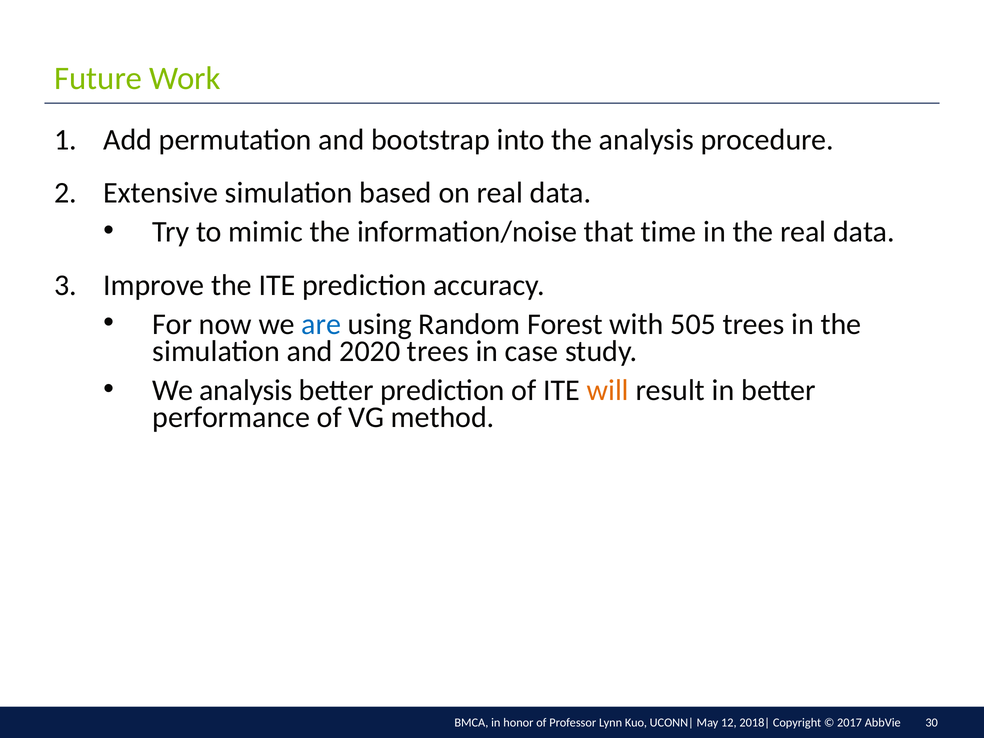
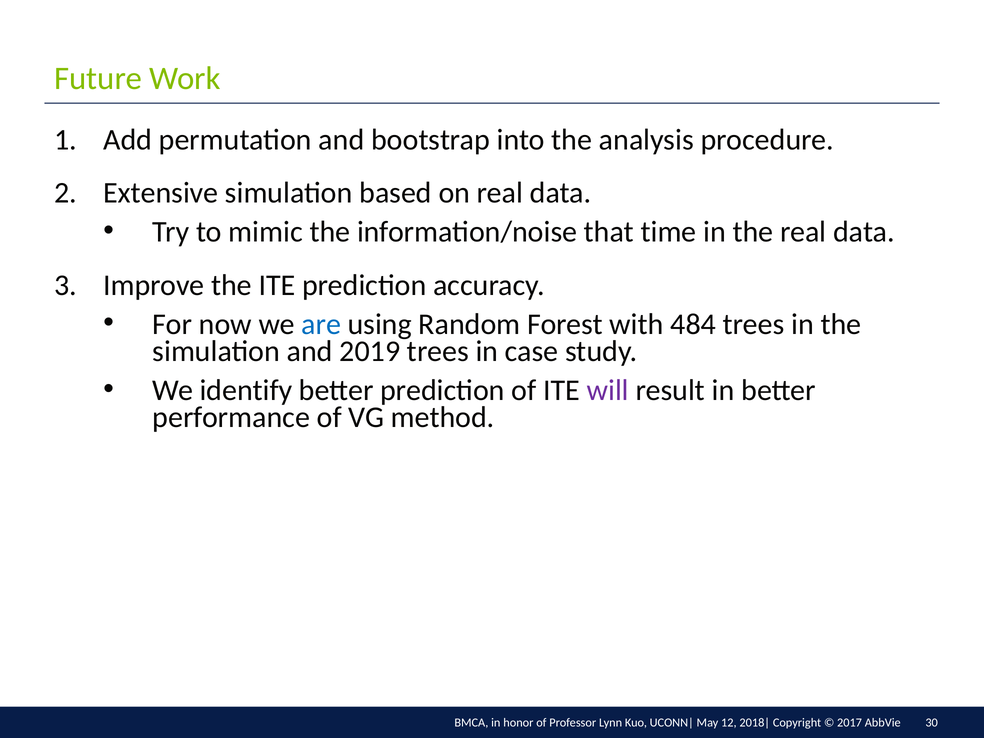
505: 505 -> 484
2020: 2020 -> 2019
We analysis: analysis -> identify
will colour: orange -> purple
